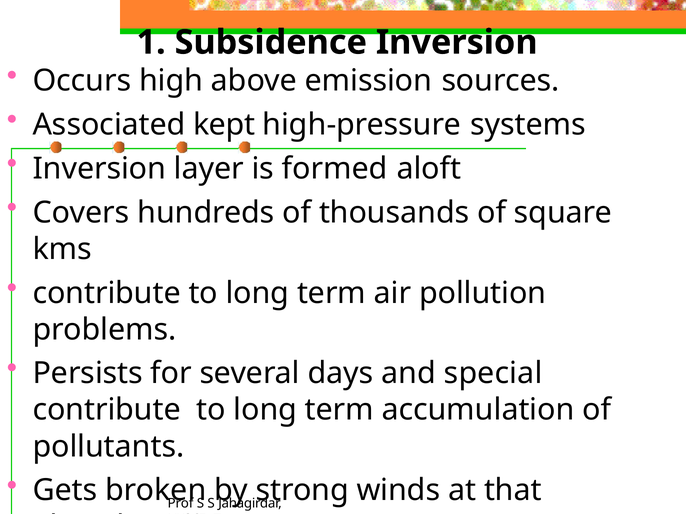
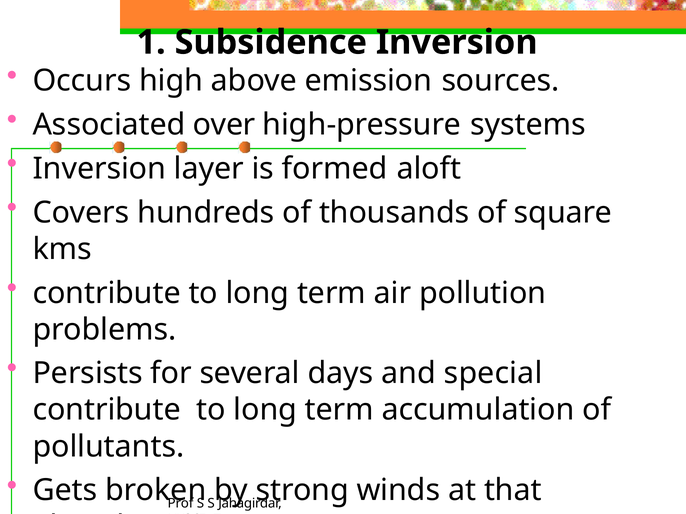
kept: kept -> over
